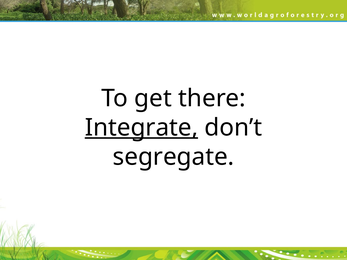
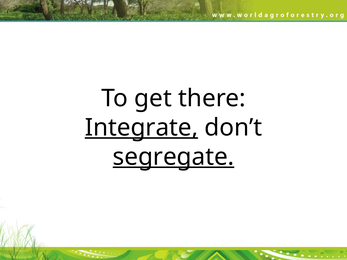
segregate underline: none -> present
